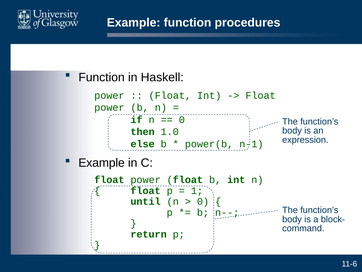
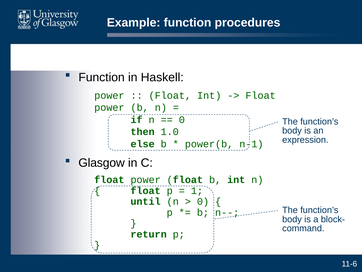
Example at (102, 163): Example -> Glasgow
